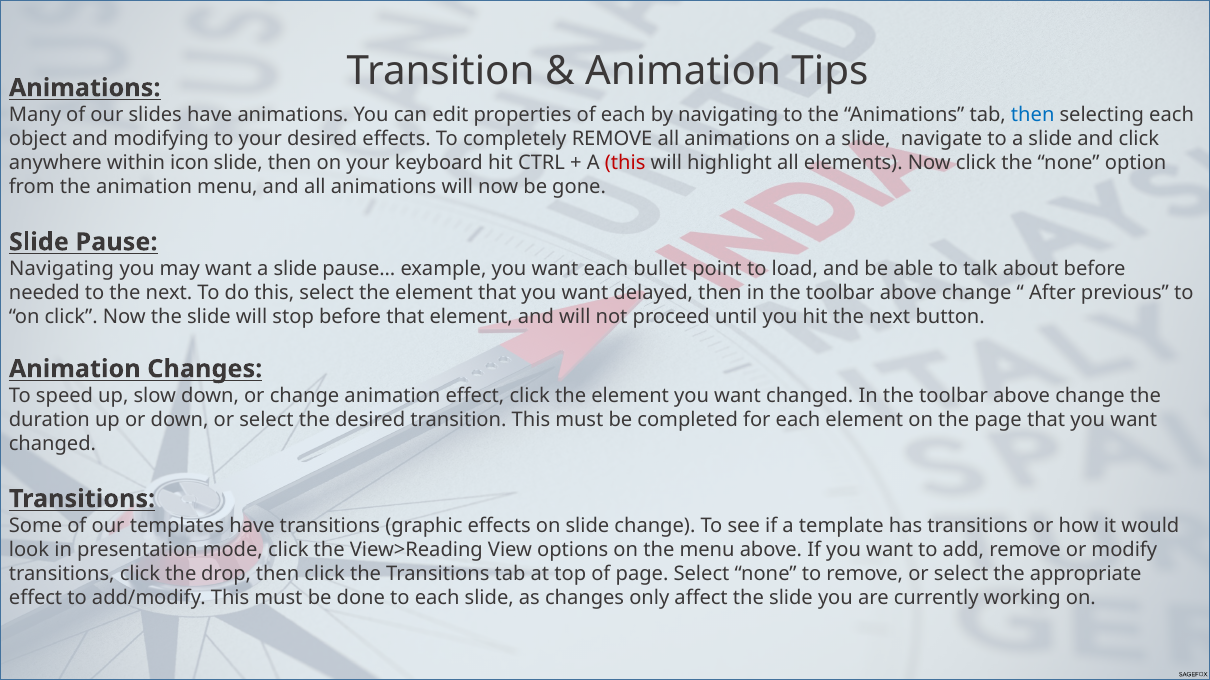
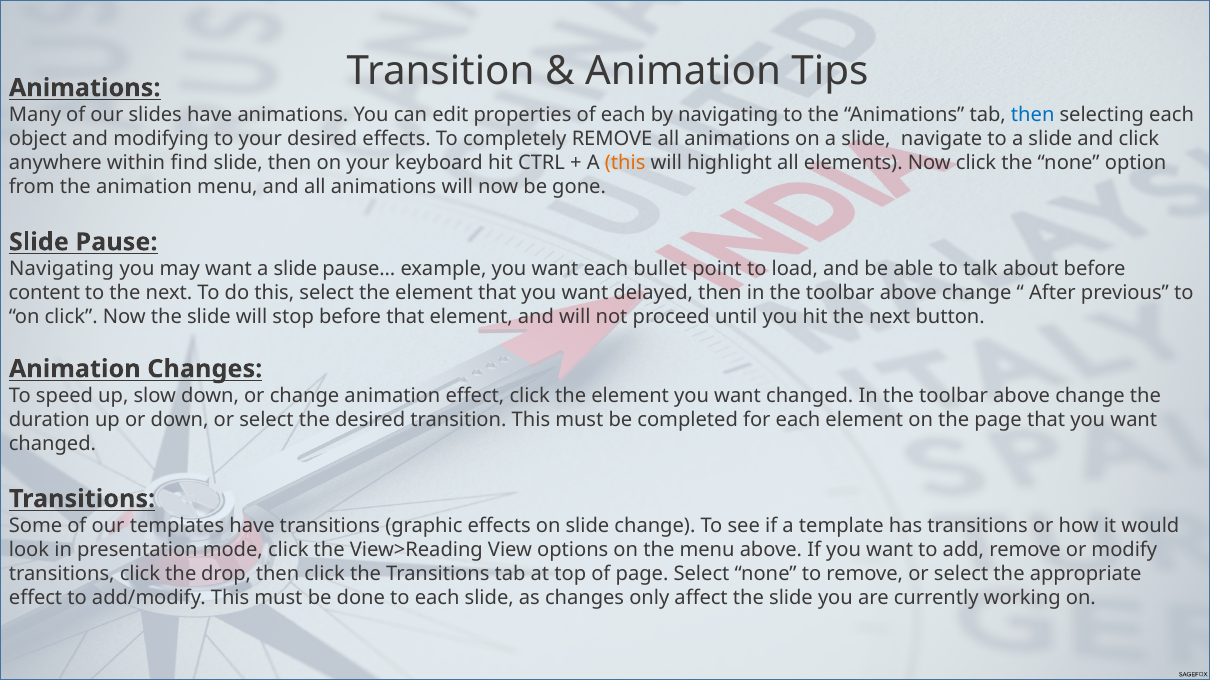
icon: icon -> find
this at (625, 163) colour: red -> orange
needed: needed -> content
